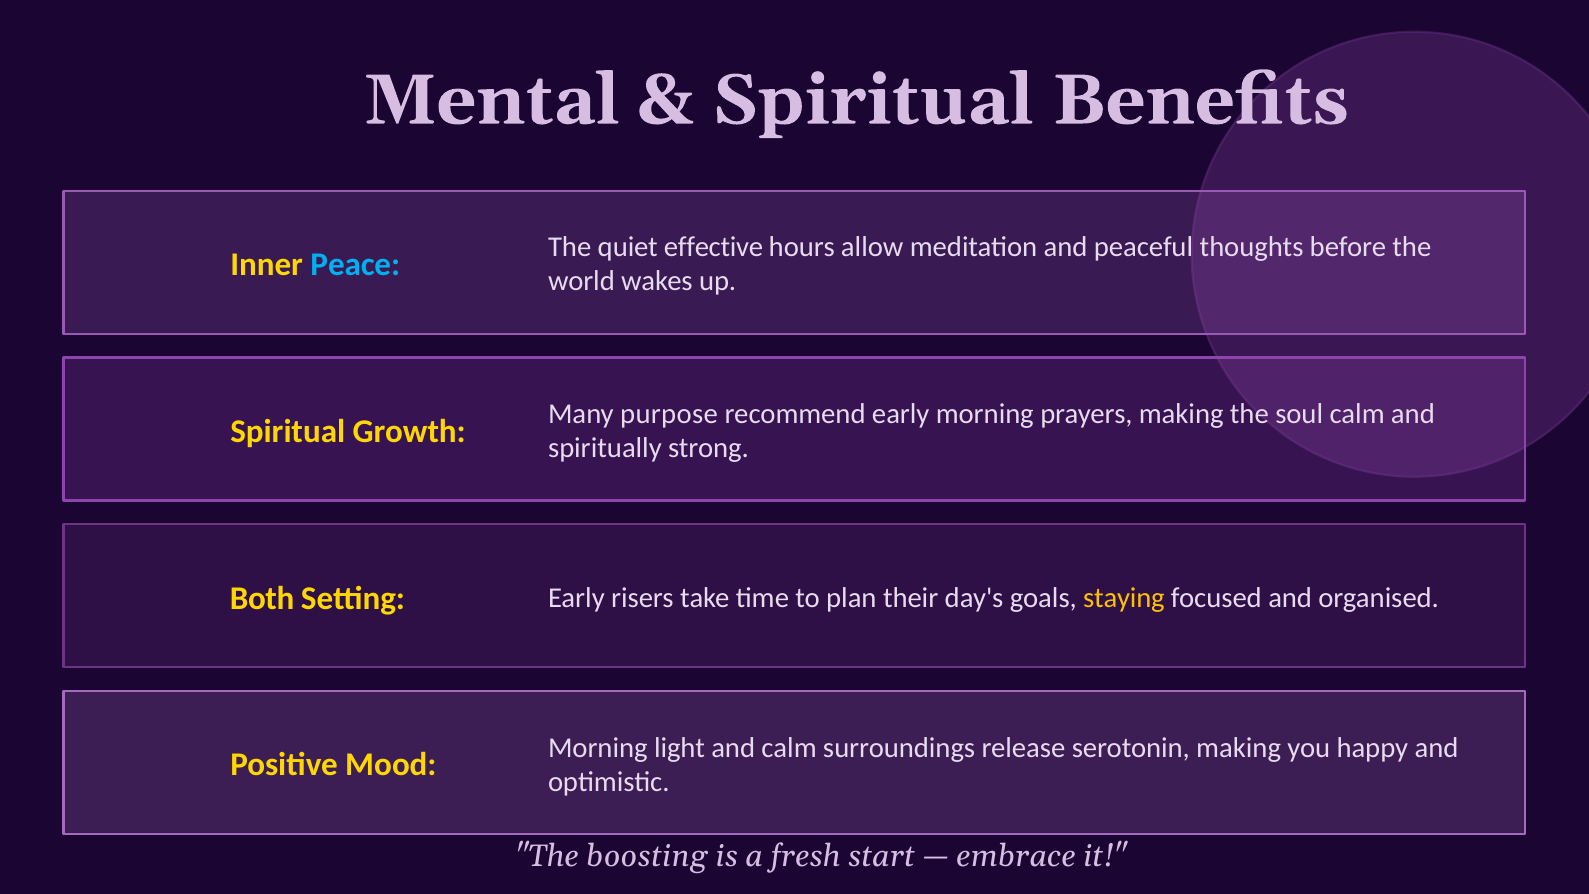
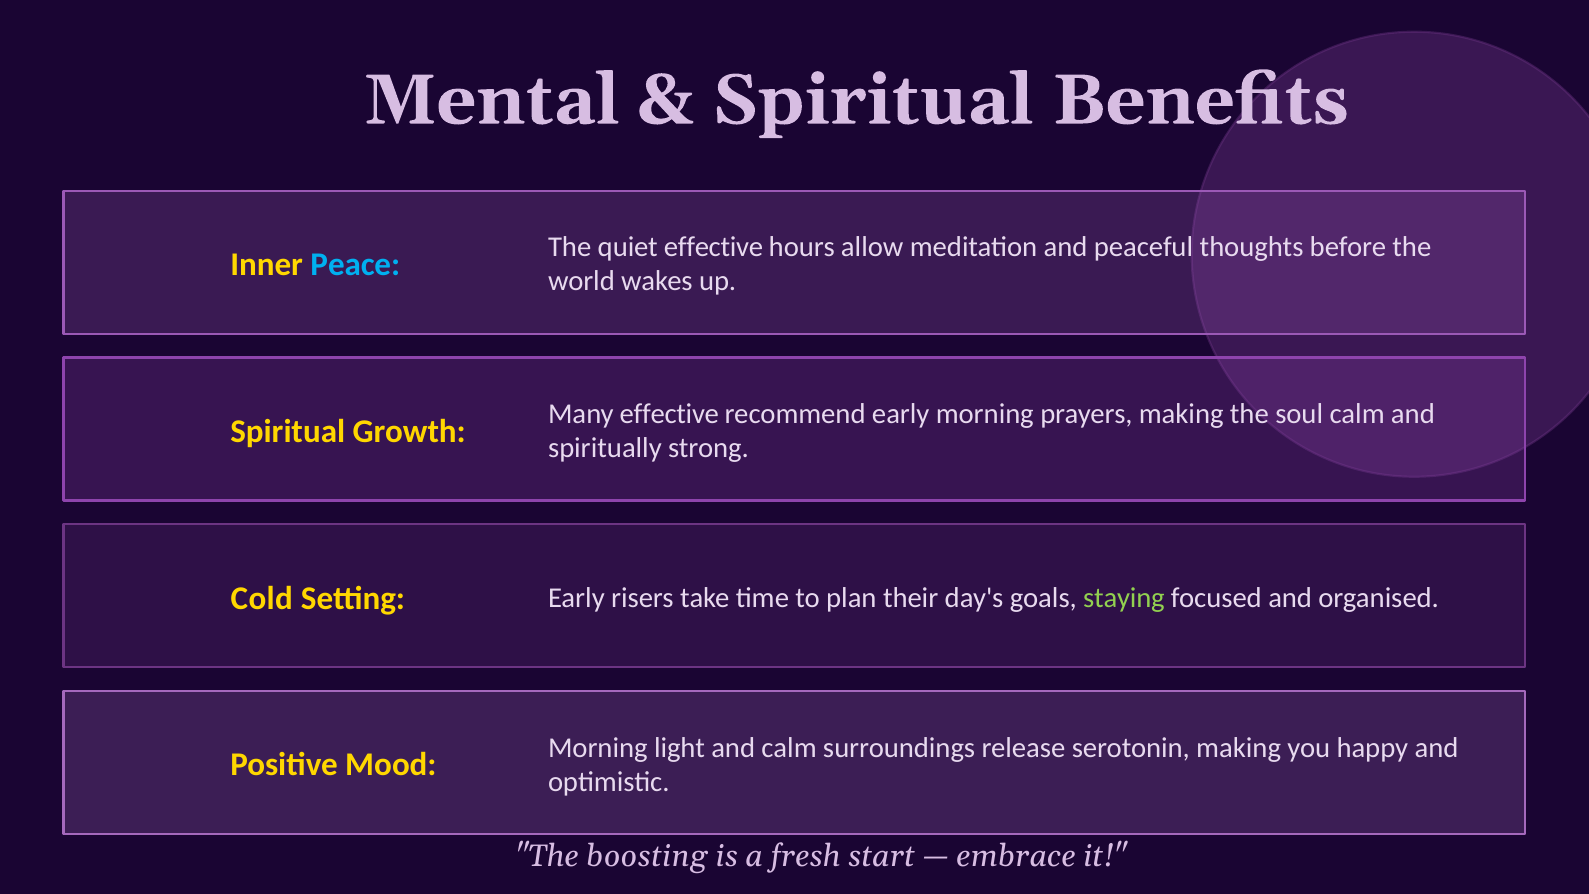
Many purpose: purpose -> effective
Both: Both -> Cold
staying colour: yellow -> light green
